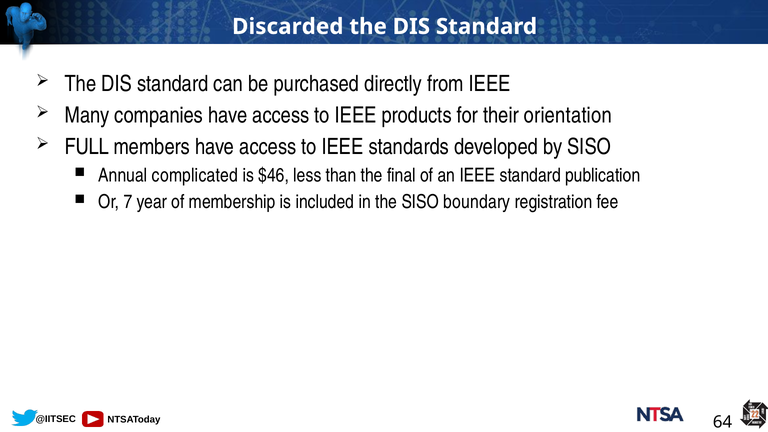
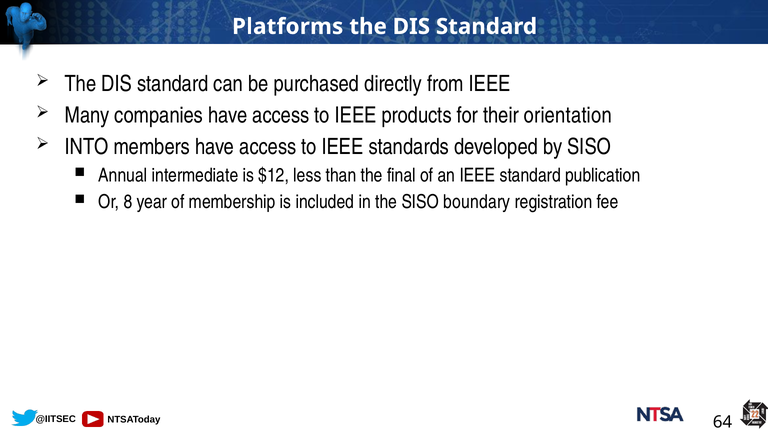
Discarded: Discarded -> Platforms
FULL: FULL -> INTO
complicated: complicated -> intermediate
$46: $46 -> $12
7: 7 -> 8
